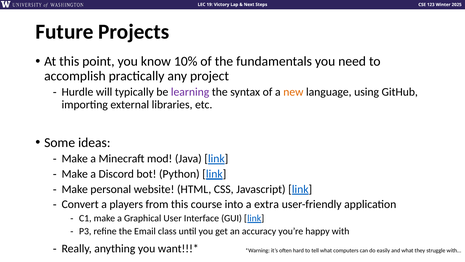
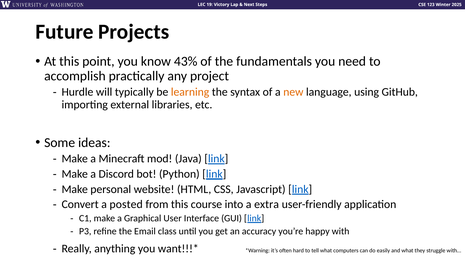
10%: 10% -> 43%
learning colour: purple -> orange
players: players -> posted
